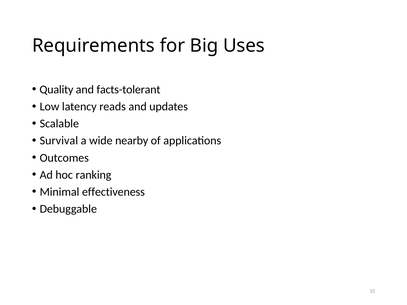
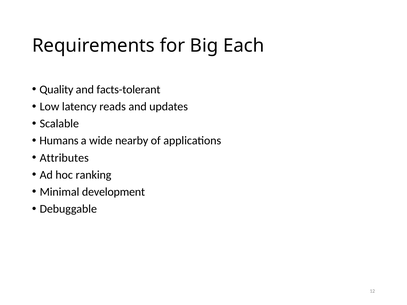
Uses: Uses -> Each
Survival: Survival -> Humans
Outcomes: Outcomes -> Attributes
effectiveness: effectiveness -> development
